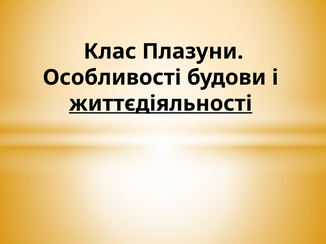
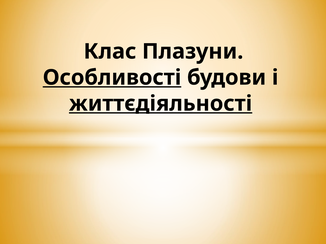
Особливості underline: none -> present
